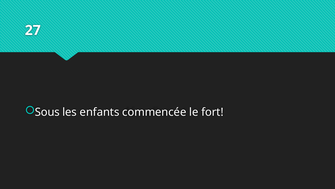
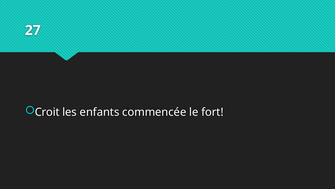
Sous: Sous -> Croit
